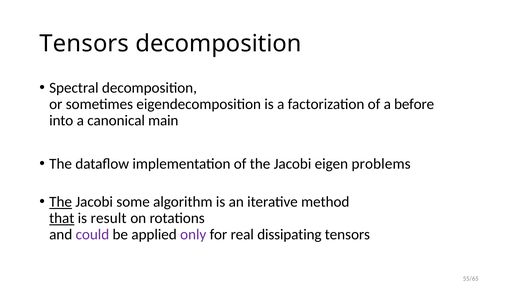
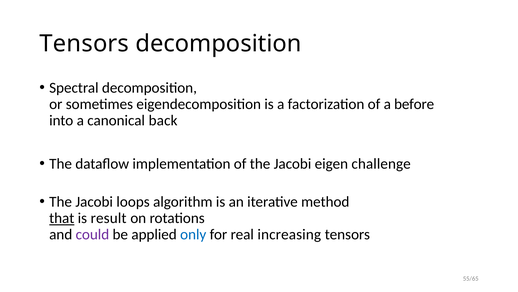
main: main -> back
problems: problems -> challenge
The at (61, 201) underline: present -> none
some: some -> loops
only colour: purple -> blue
dissipating: dissipating -> increasing
